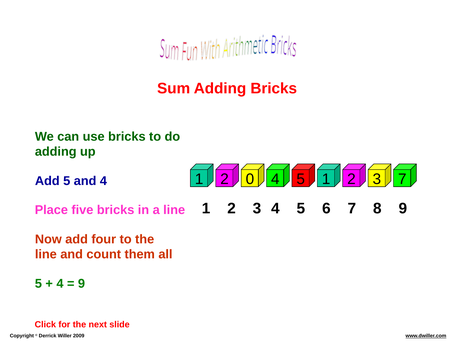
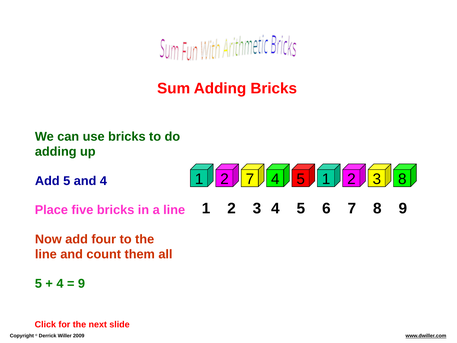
1 0: 0 -> 7
2 7: 7 -> 8
